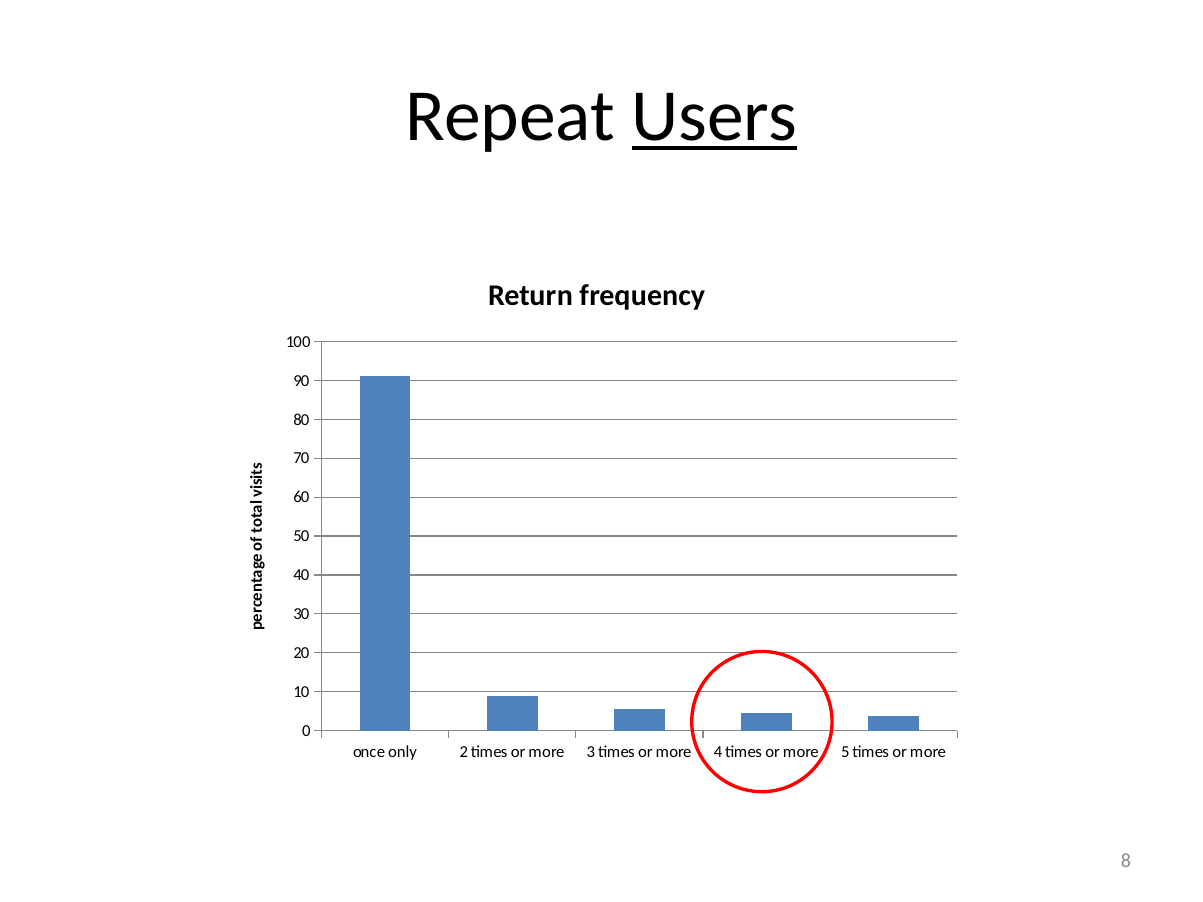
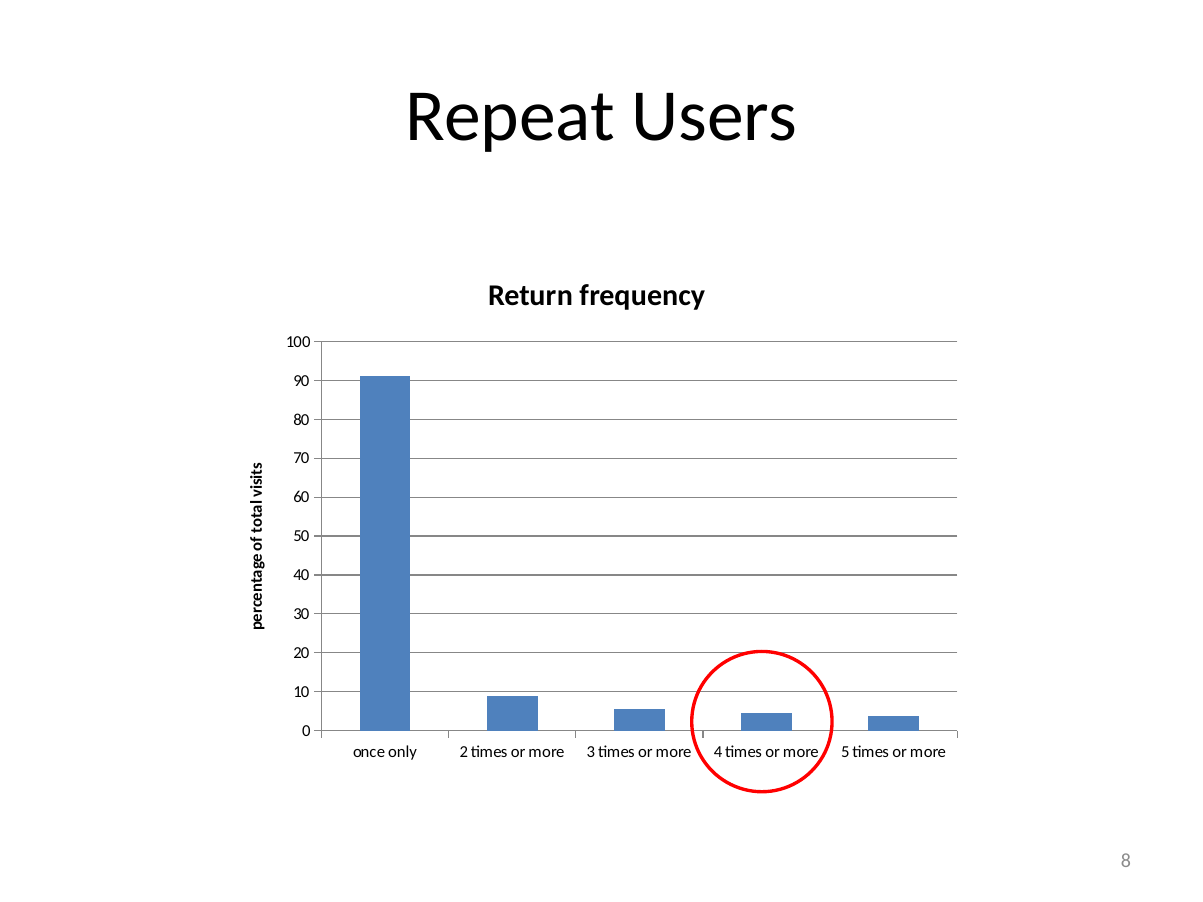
Users underline: present -> none
